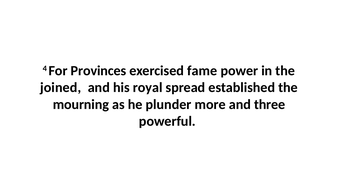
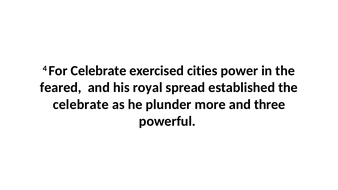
For Provinces: Provinces -> Celebrate
fame: fame -> cities
joined: joined -> feared
mourning at (81, 104): mourning -> celebrate
